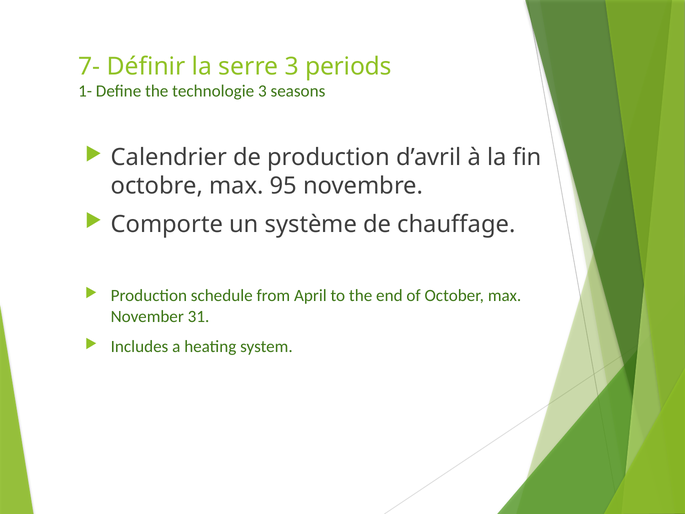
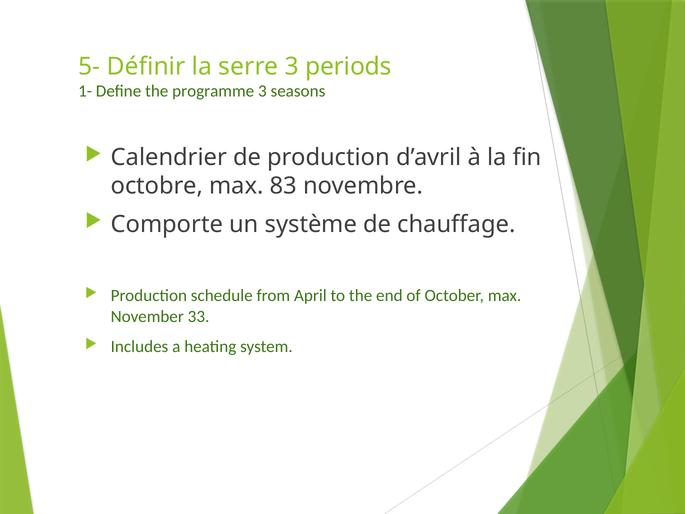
7-: 7- -> 5-
technologie: technologie -> programme
95: 95 -> 83
31: 31 -> 33
